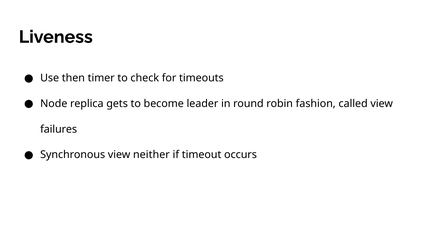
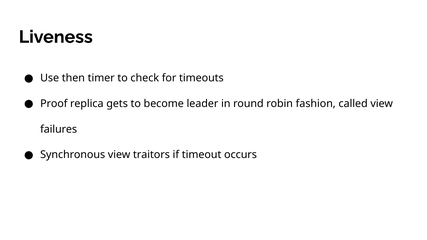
Node: Node -> Proof
neither: neither -> traitors
